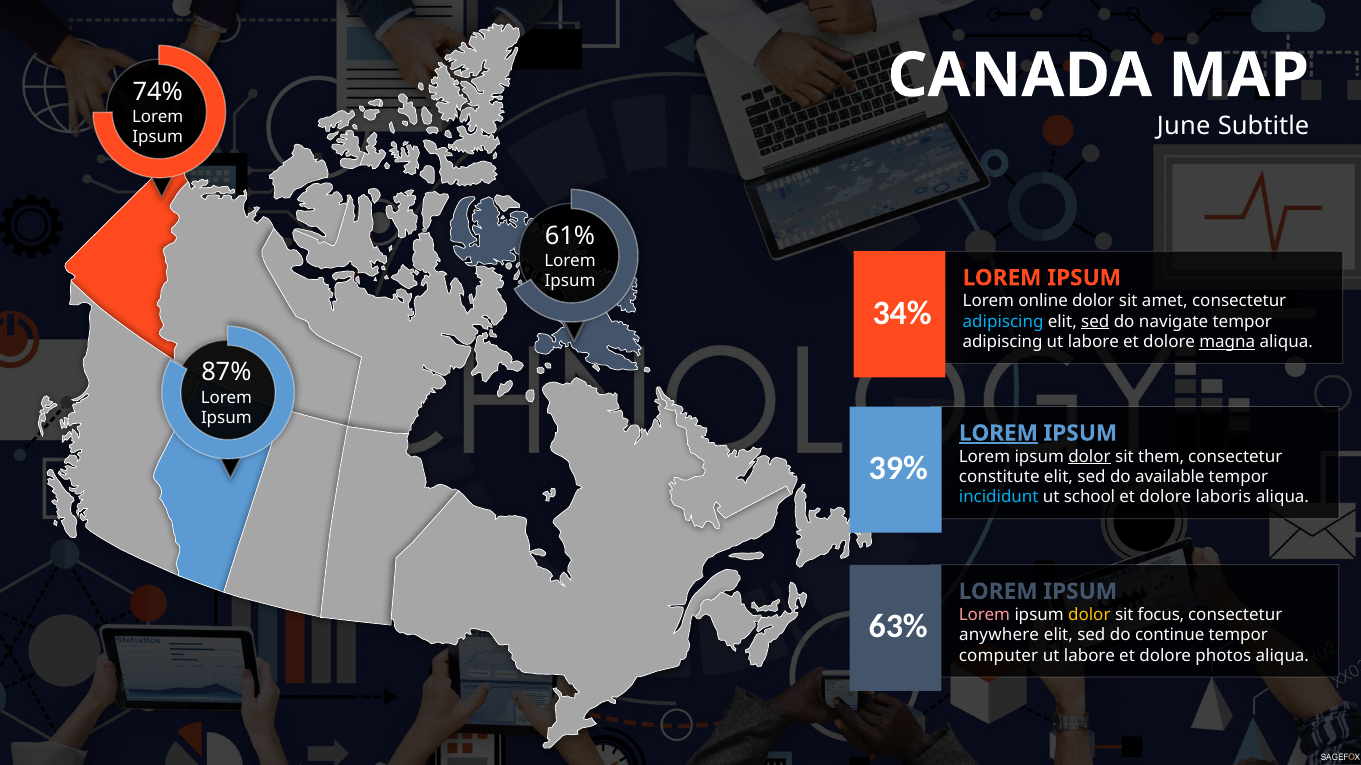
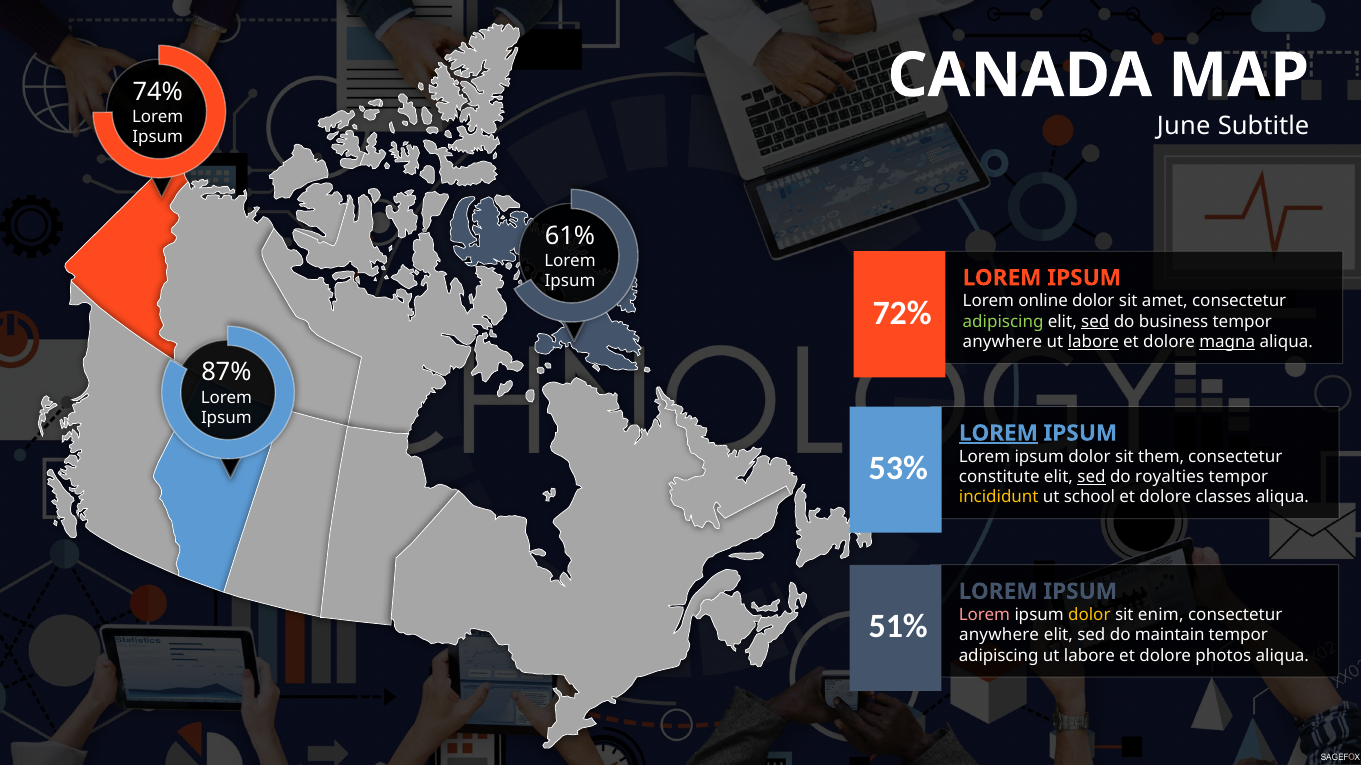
34%: 34% -> 72%
adipiscing at (1003, 322) colour: light blue -> light green
navigate: navigate -> business
adipiscing at (1003, 342): adipiscing -> anywhere
labore at (1093, 342) underline: none -> present
dolor at (1089, 457) underline: present -> none
39%: 39% -> 53%
sed at (1091, 477) underline: none -> present
available: available -> royalties
incididunt colour: light blue -> yellow
laboris: laboris -> classes
focus: focus -> enim
63%: 63% -> 51%
continue: continue -> maintain
computer at (999, 656): computer -> adipiscing
